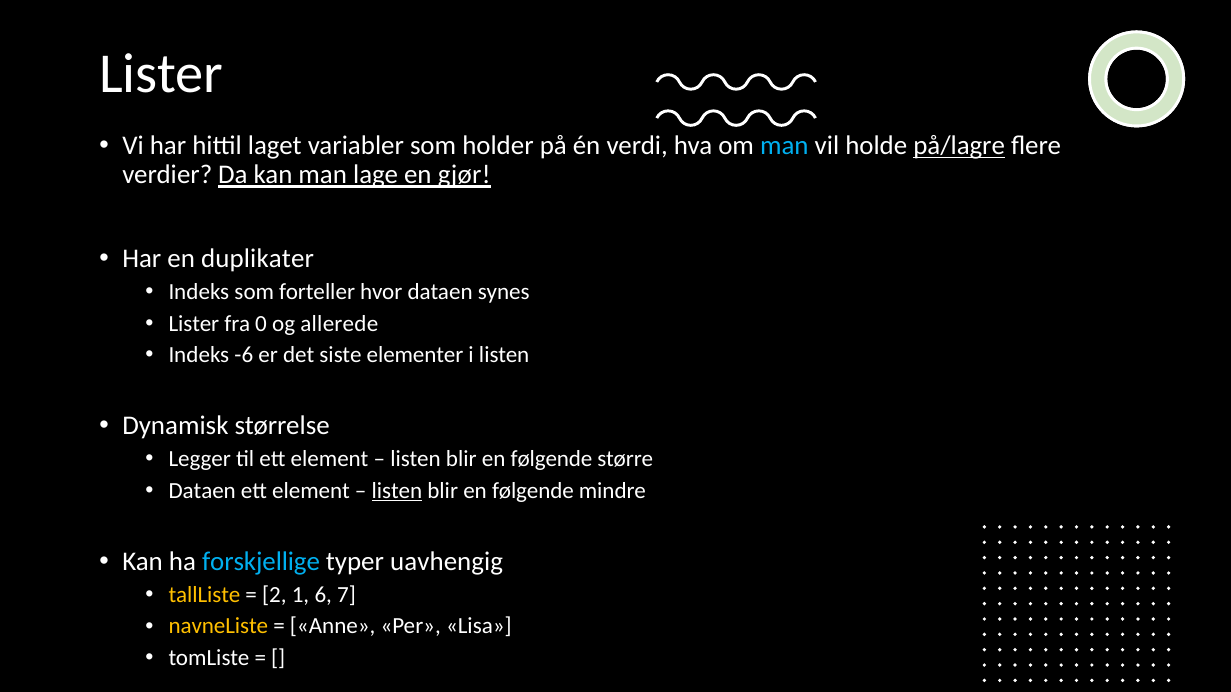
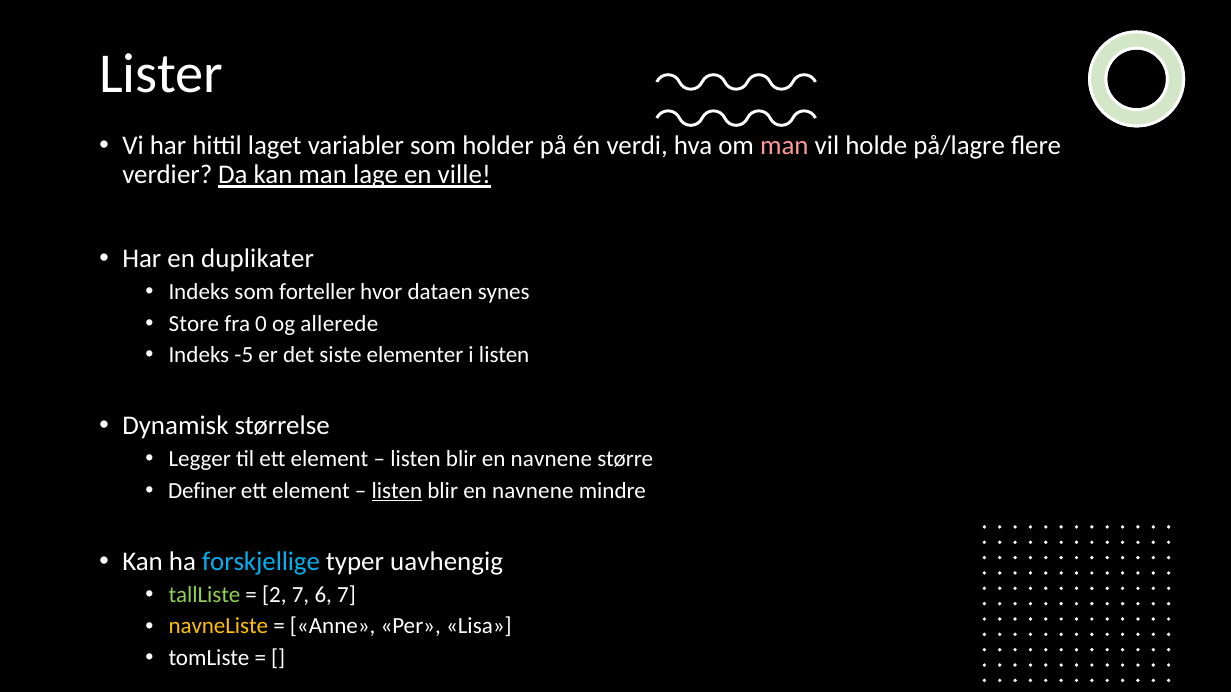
man at (784, 146) colour: light blue -> pink
på/lagre underline: present -> none
gjør: gjør -> ville
Lister at (194, 324): Lister -> Store
-6: -6 -> -5
følgende at (551, 459): følgende -> navnene
Dataen at (202, 491): Dataen -> Definer
følgende at (533, 491): følgende -> navnene
tallListe colour: yellow -> light green
2 1: 1 -> 7
